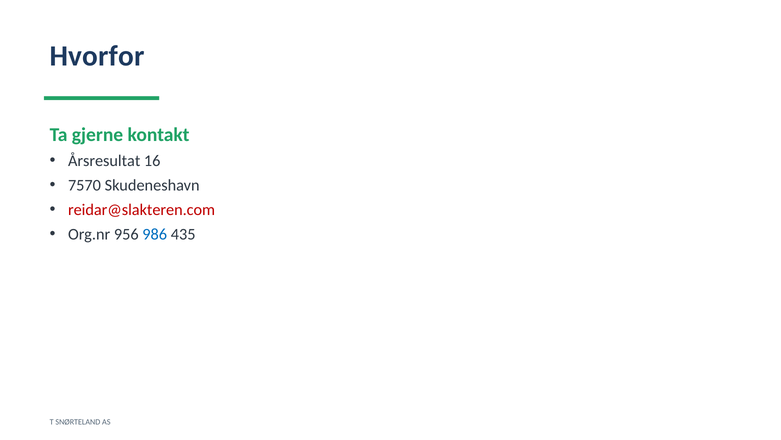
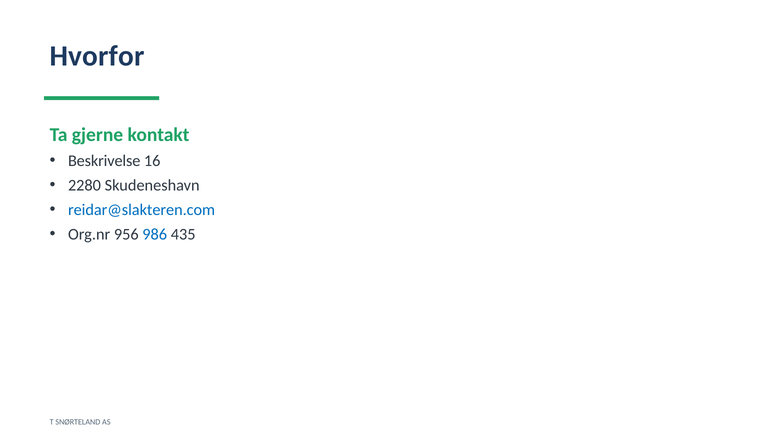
Årsresultat: Årsresultat -> Beskrivelse
7570: 7570 -> 2280
reidar@slakteren.com colour: red -> blue
